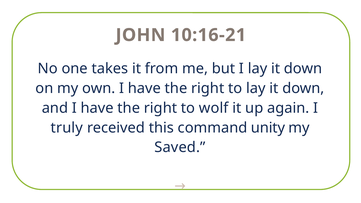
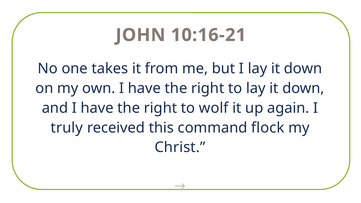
unity: unity -> flock
Saved: Saved -> Christ
